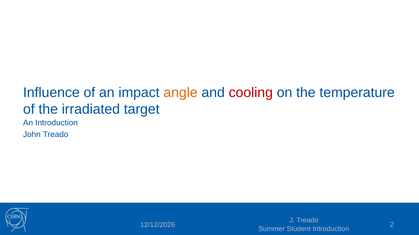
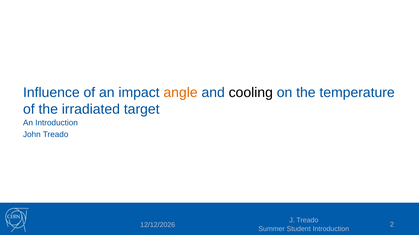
cooling colour: red -> black
